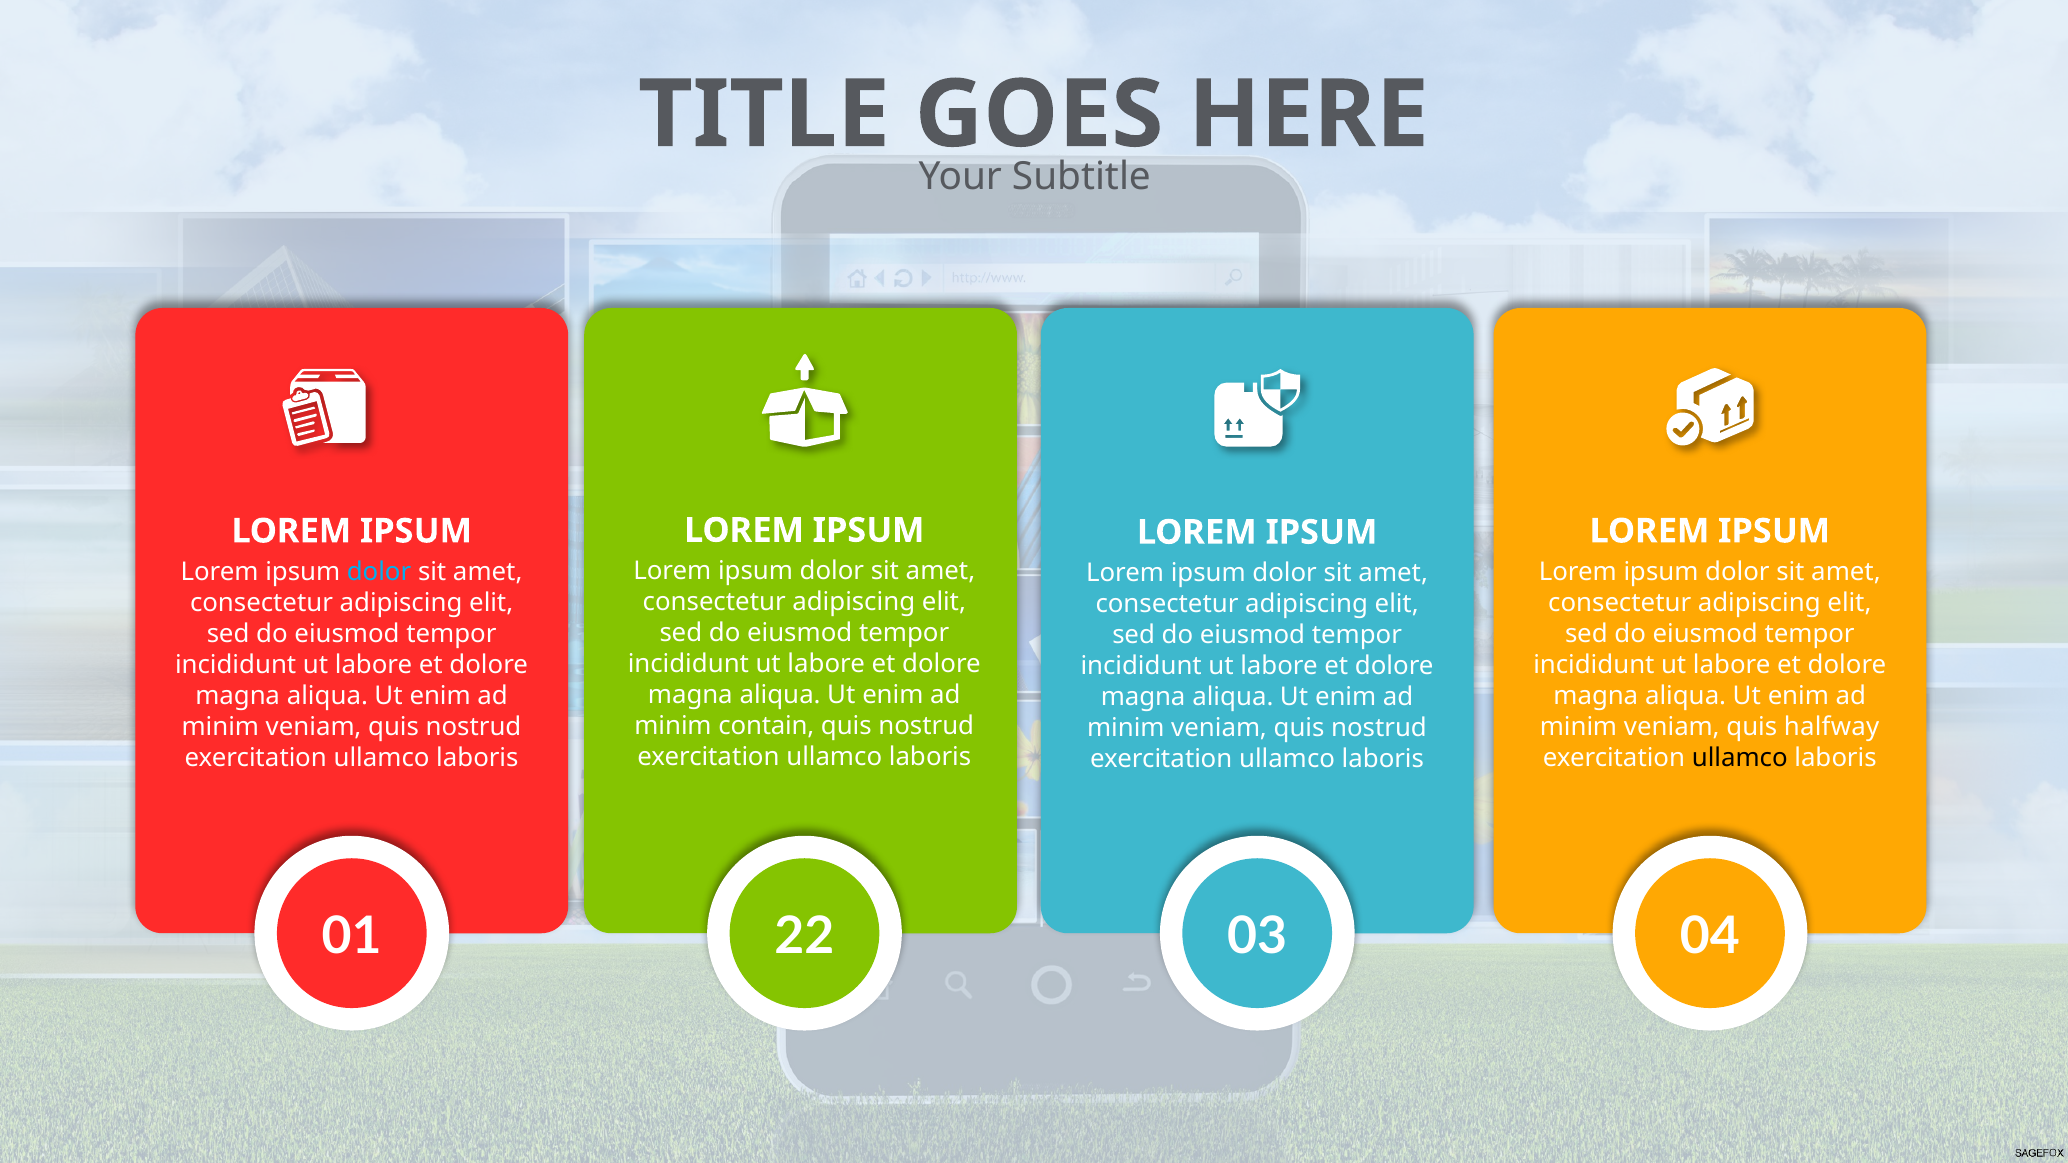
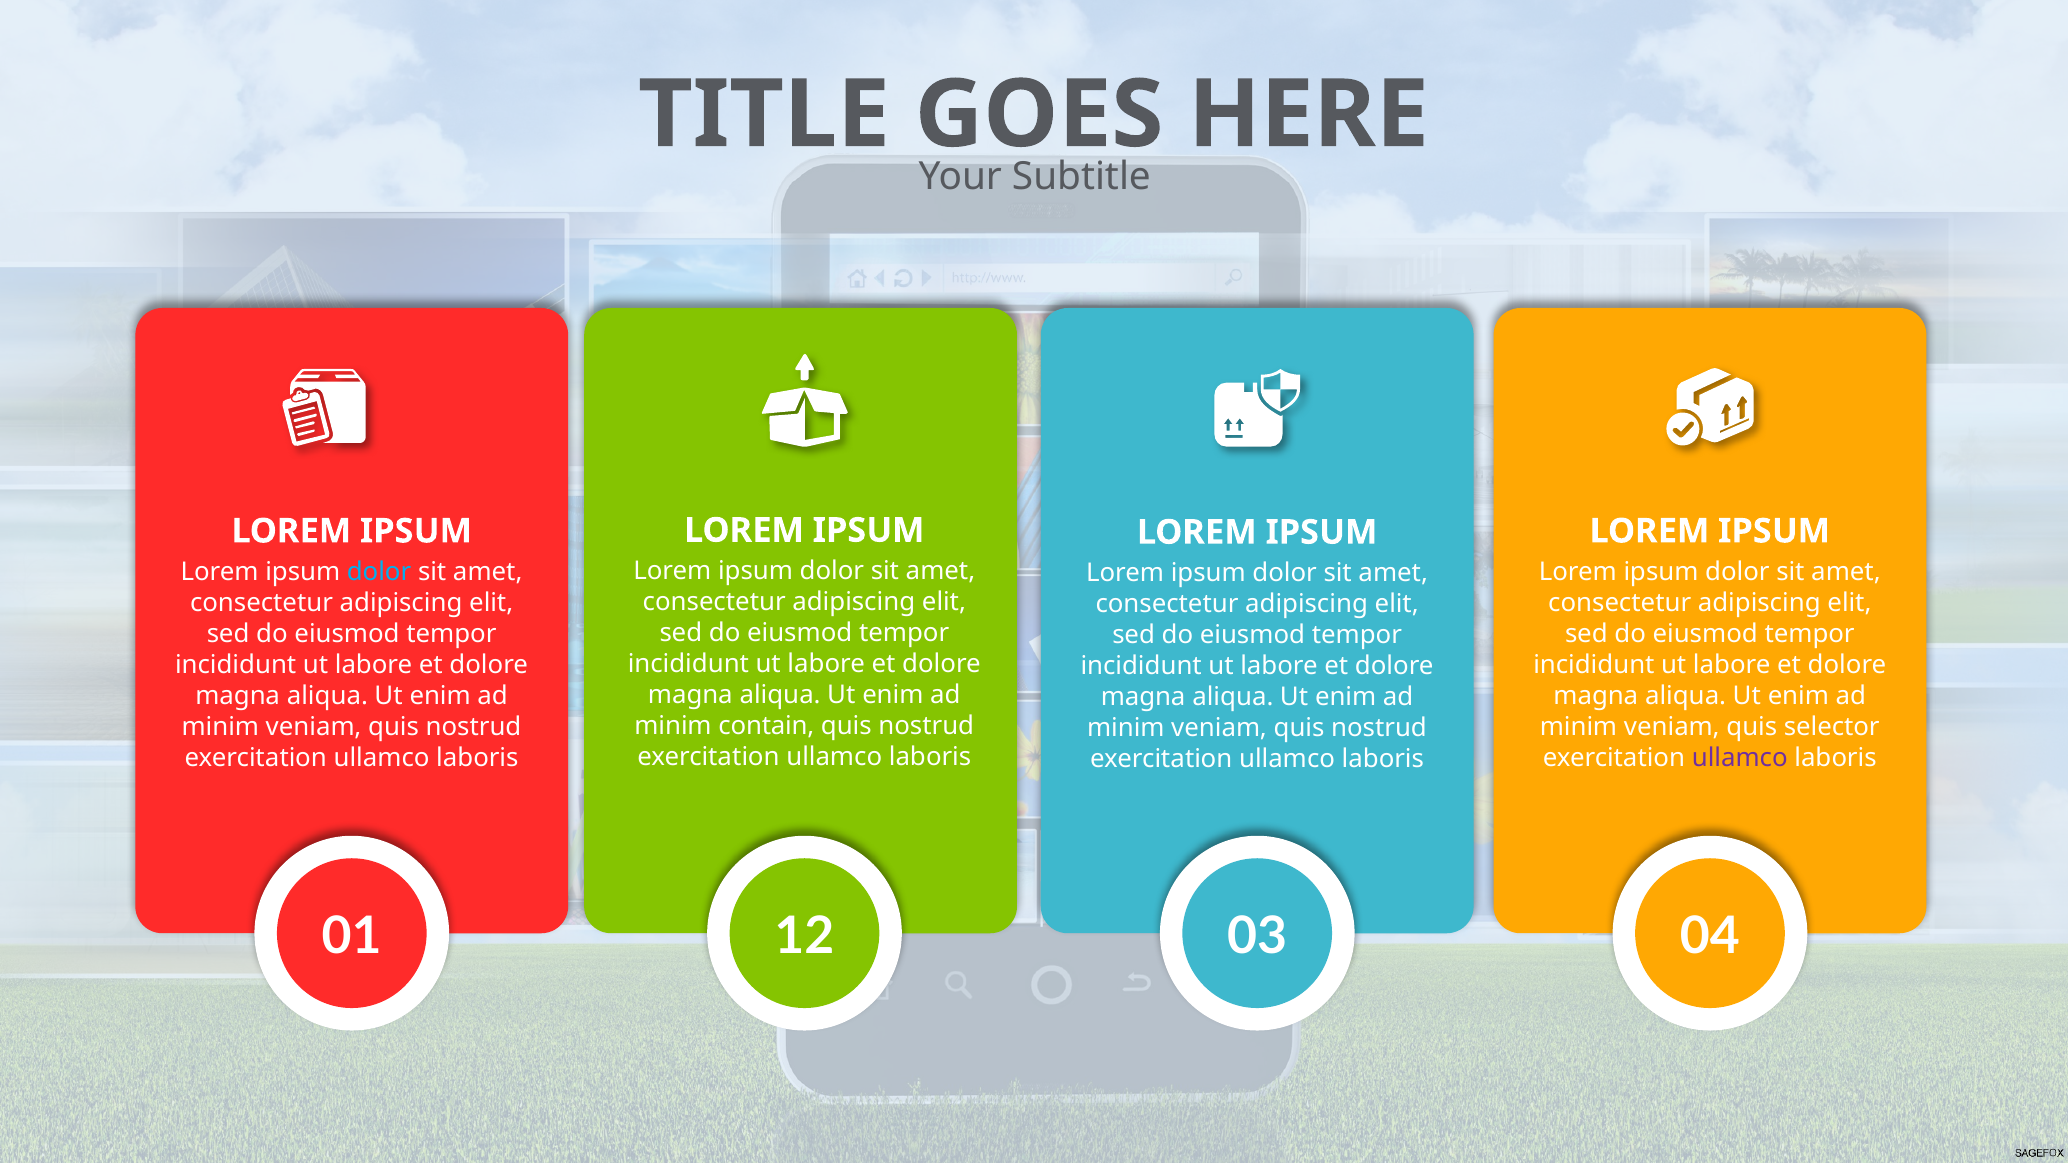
halfway: halfway -> selector
ullamco at (1740, 758) colour: black -> purple
22: 22 -> 12
